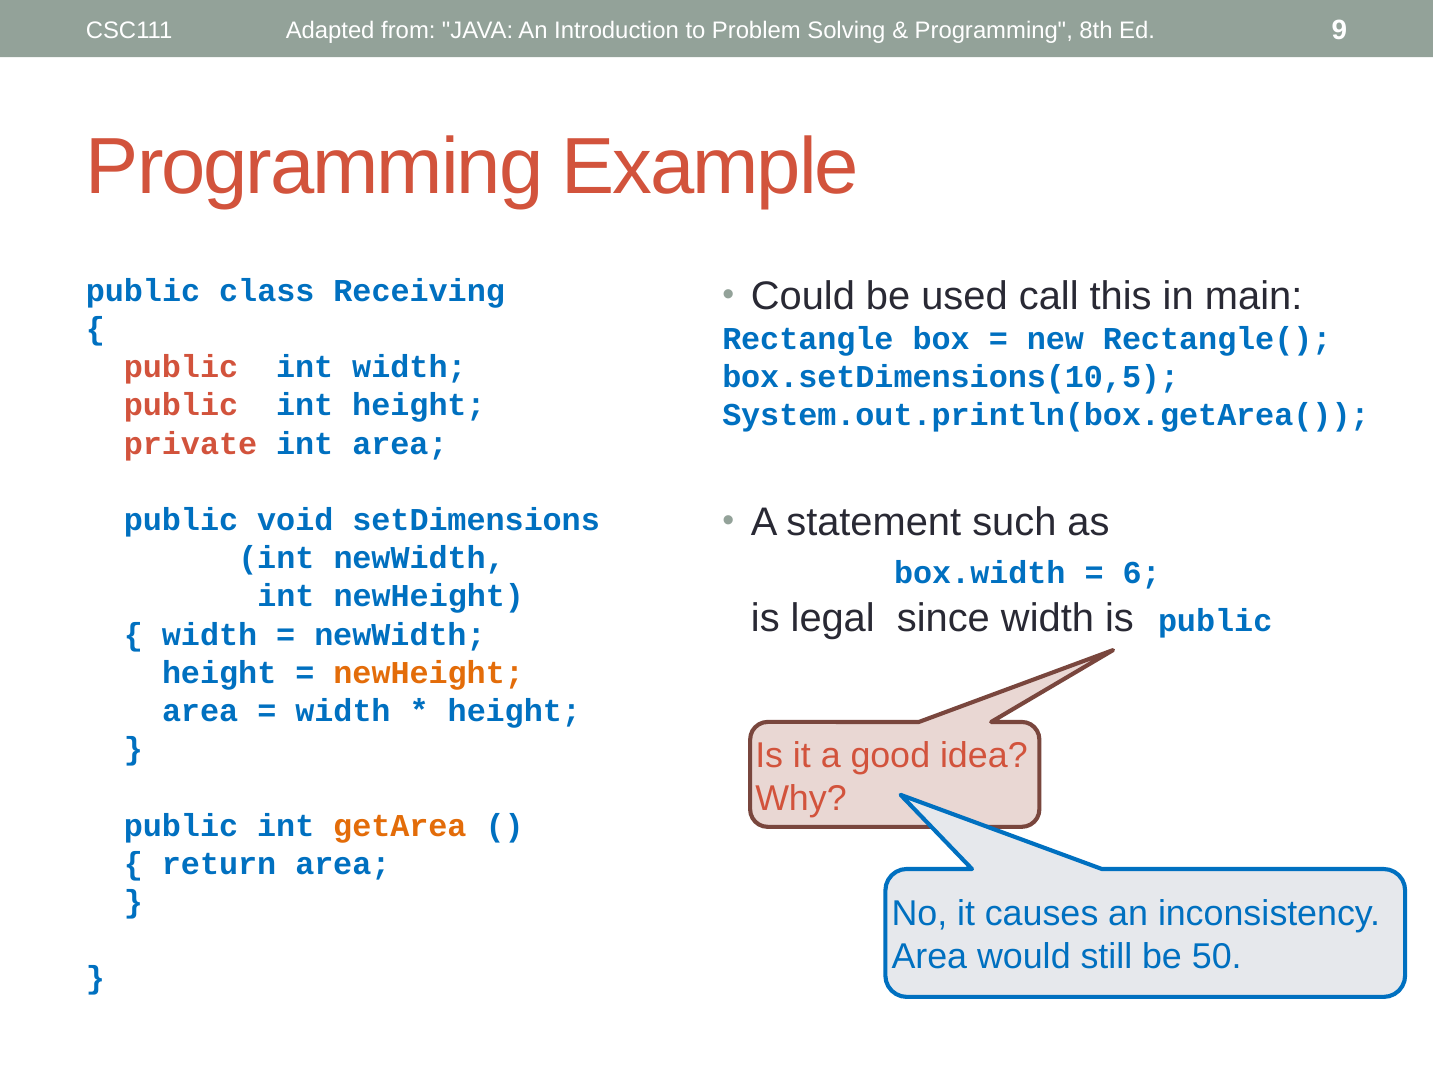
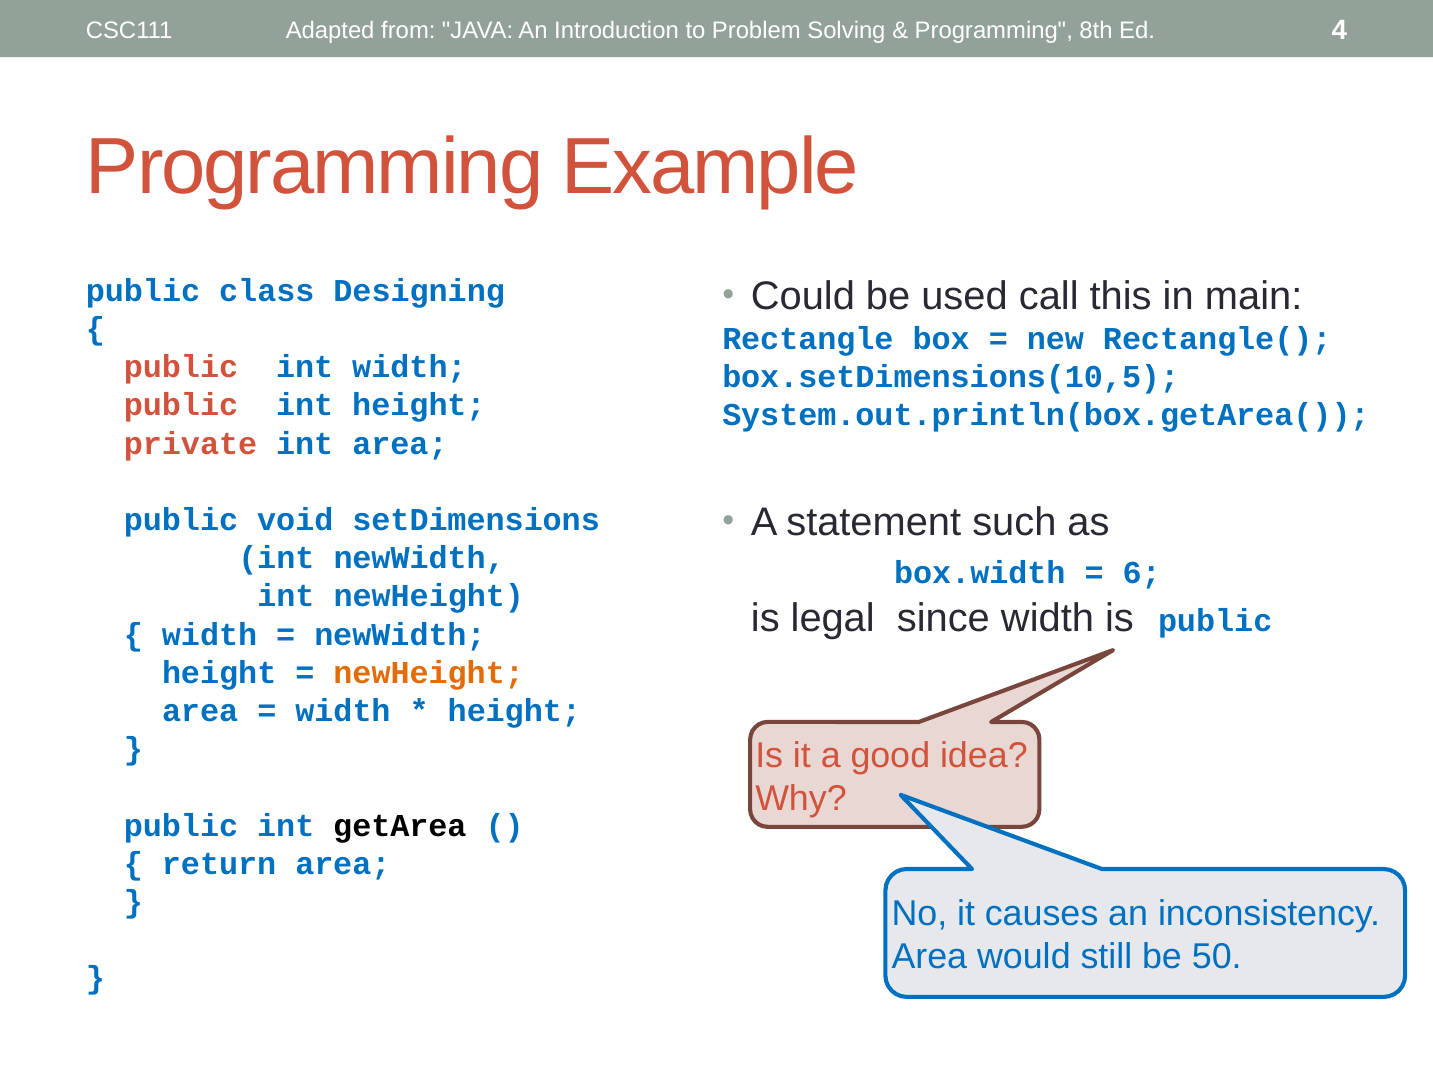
9: 9 -> 4
Receiving: Receiving -> Designing
getArea colour: orange -> black
